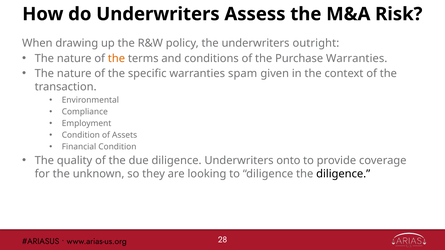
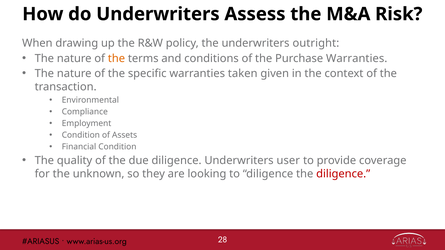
spam: spam -> taken
onto: onto -> user
diligence at (343, 174) colour: black -> red
